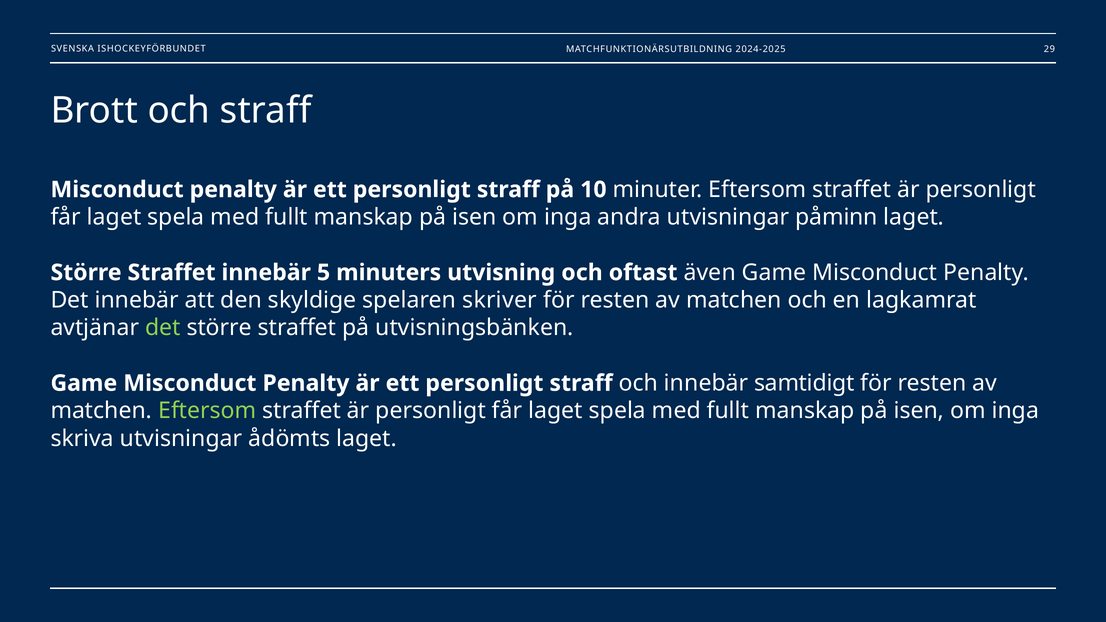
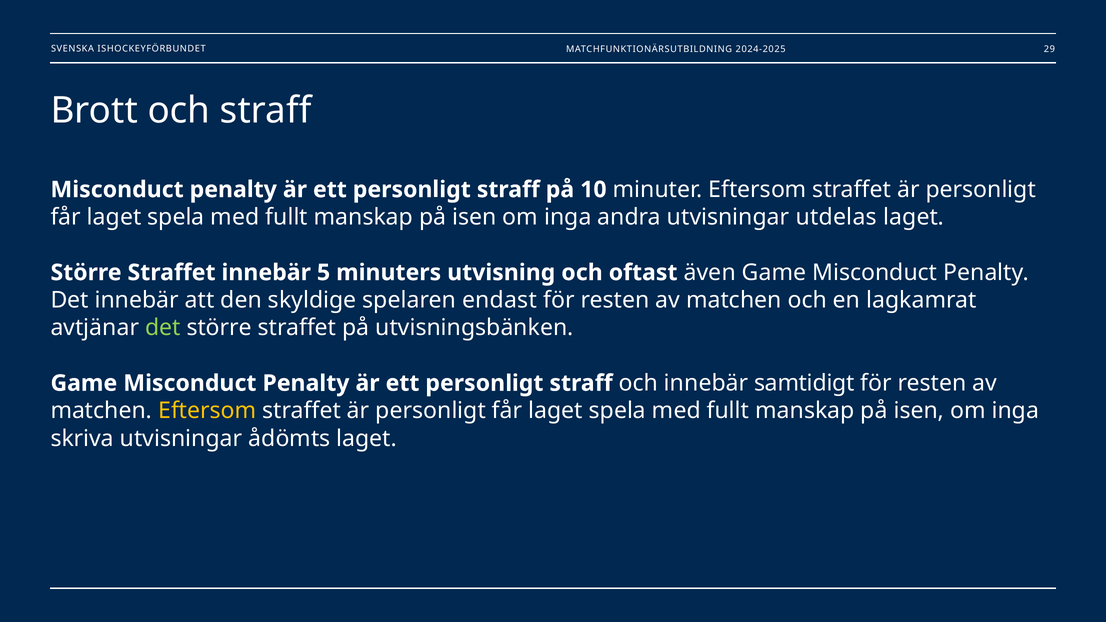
påminn: påminn -> utdelas
skriver: skriver -> endast
Eftersom at (207, 411) colour: light green -> yellow
